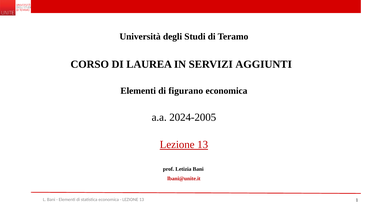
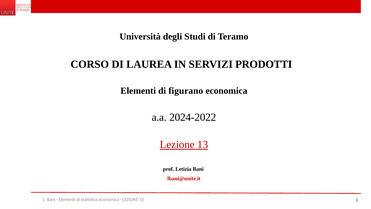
AGGIUNTI: AGGIUNTI -> PRODOTTI
2024-2005: 2024-2005 -> 2024-2022
